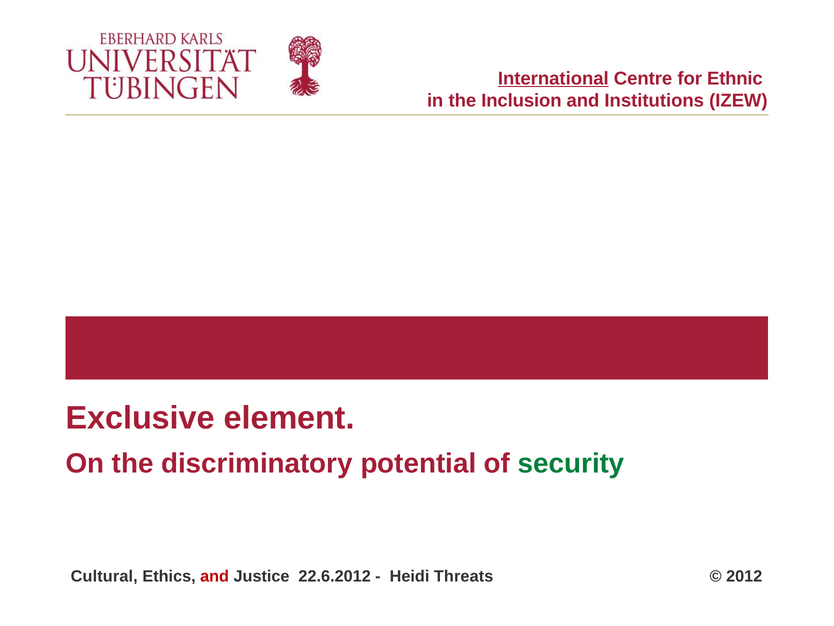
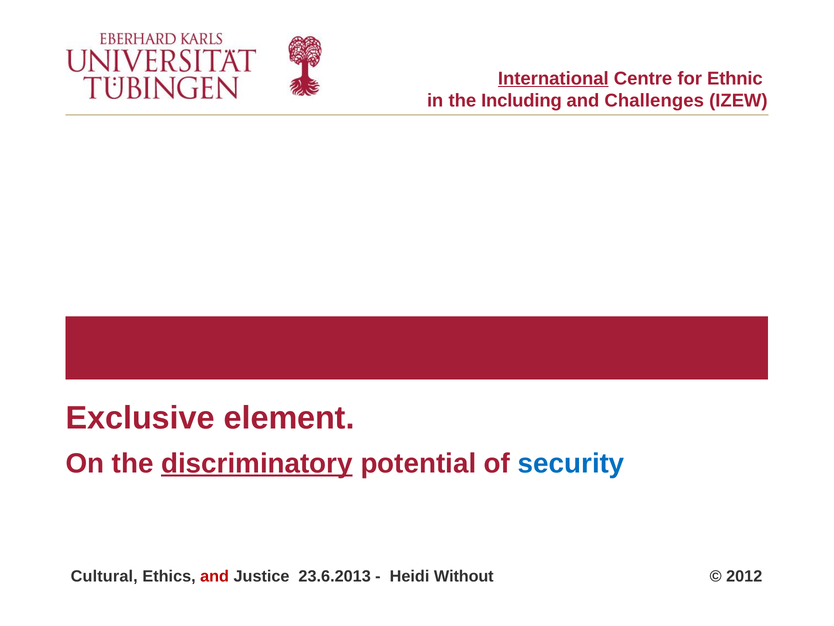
Inclusion: Inclusion -> Including
Institutions: Institutions -> Challenges
discriminatory underline: none -> present
security colour: green -> blue
22.6.2012: 22.6.2012 -> 23.6.2013
Threats: Threats -> Without
